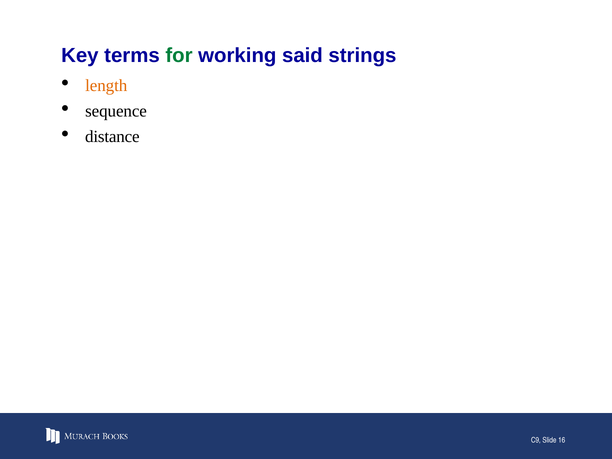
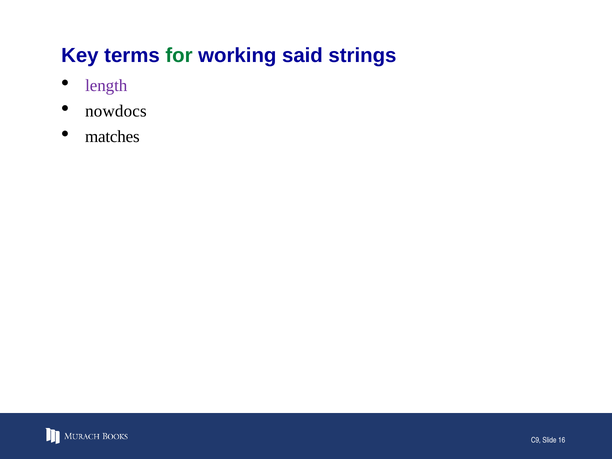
length colour: orange -> purple
sequence: sequence -> nowdocs
distance: distance -> matches
